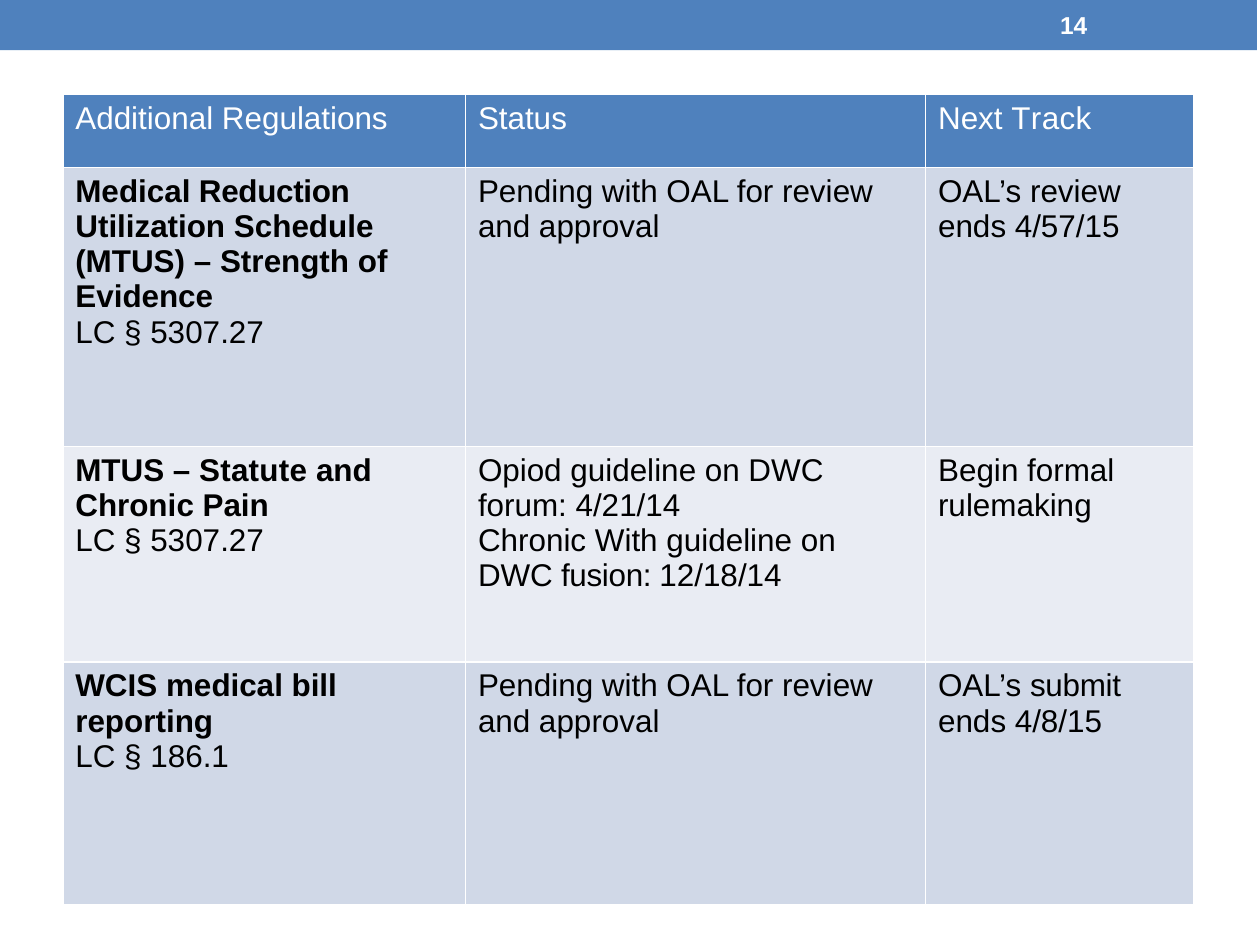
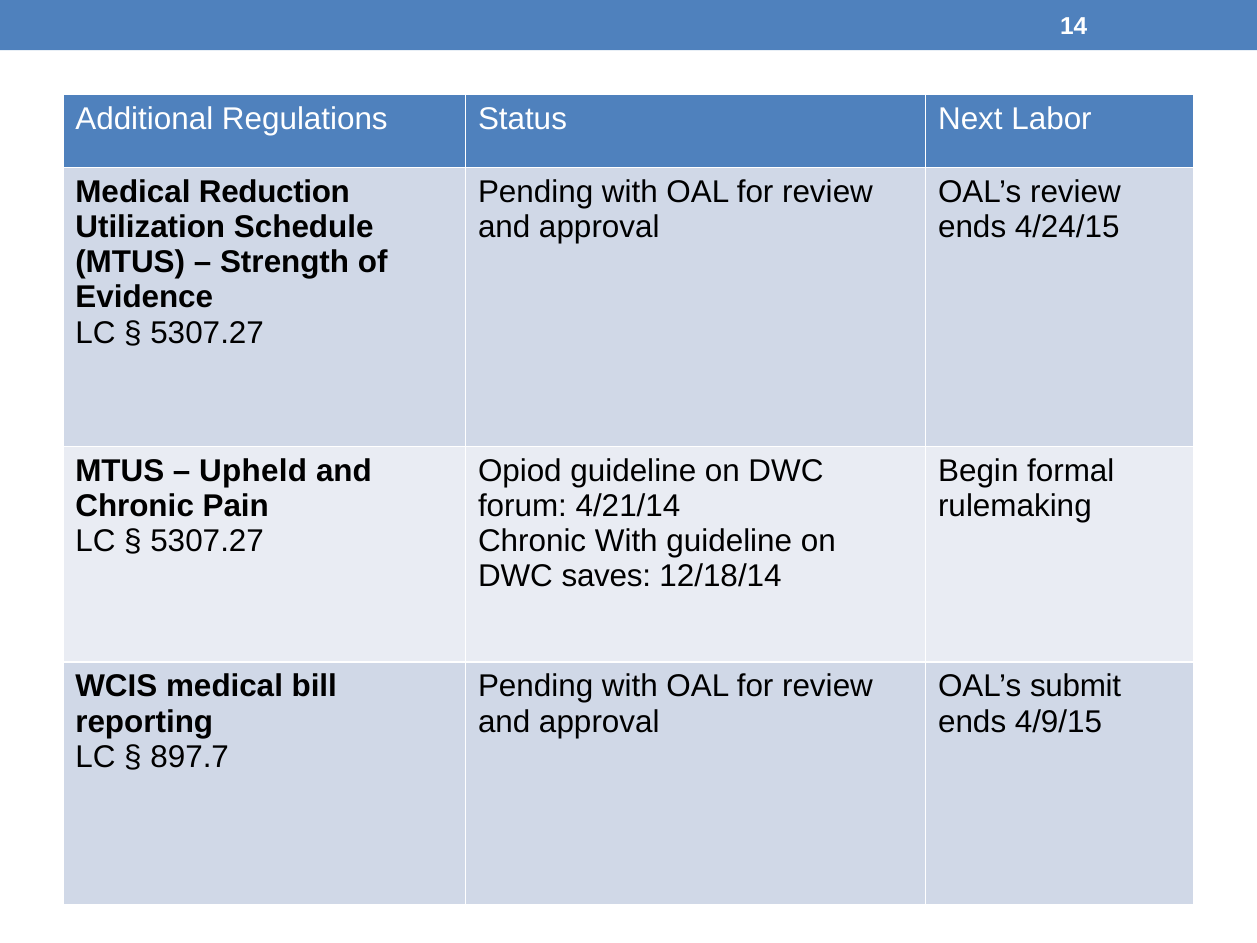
Track: Track -> Labor
4/57/15: 4/57/15 -> 4/24/15
Statute: Statute -> Upheld
fusion: fusion -> saves
4/8/15: 4/8/15 -> 4/9/15
186.1: 186.1 -> 897.7
